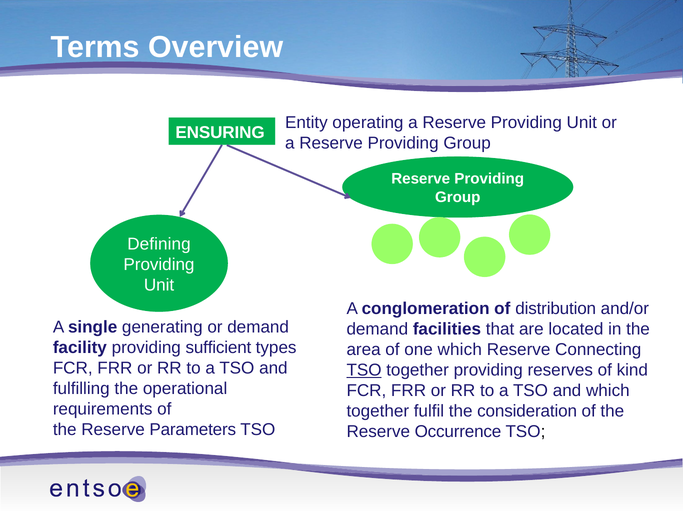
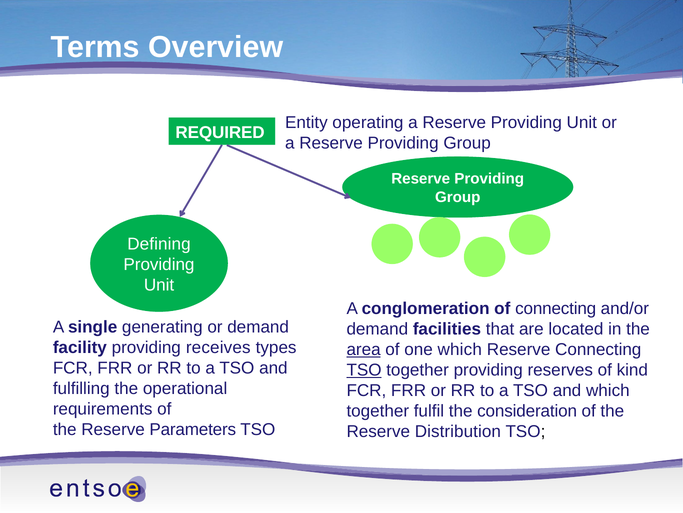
ENSURING: ENSURING -> REQUIRED
of distribution: distribution -> connecting
sufficient: sufficient -> receives
area underline: none -> present
Occurrence: Occurrence -> Distribution
